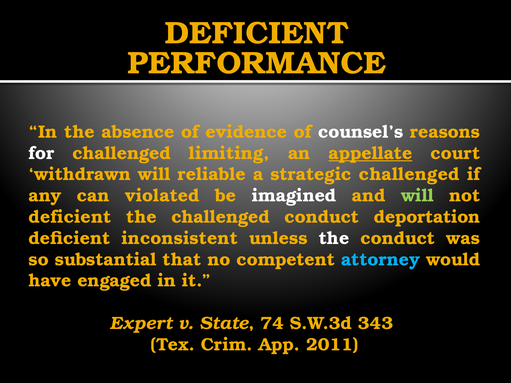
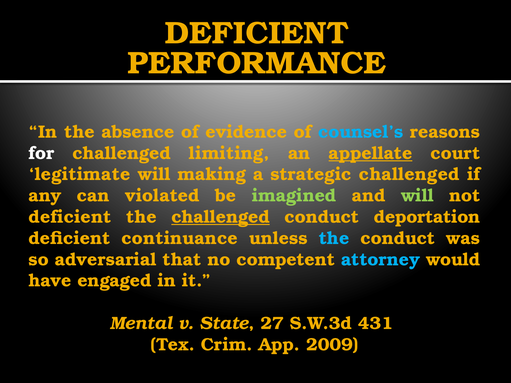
counsel’s colour: white -> light blue
withdrawn: withdrawn -> legitimate
reliable: reliable -> making
imagined colour: white -> light green
challenged at (221, 217) underline: none -> present
inconsistent: inconsistent -> continuance
the at (334, 238) colour: white -> light blue
substantial: substantial -> adversarial
Expert: Expert -> Mental
74: 74 -> 27
343: 343 -> 431
2011: 2011 -> 2009
